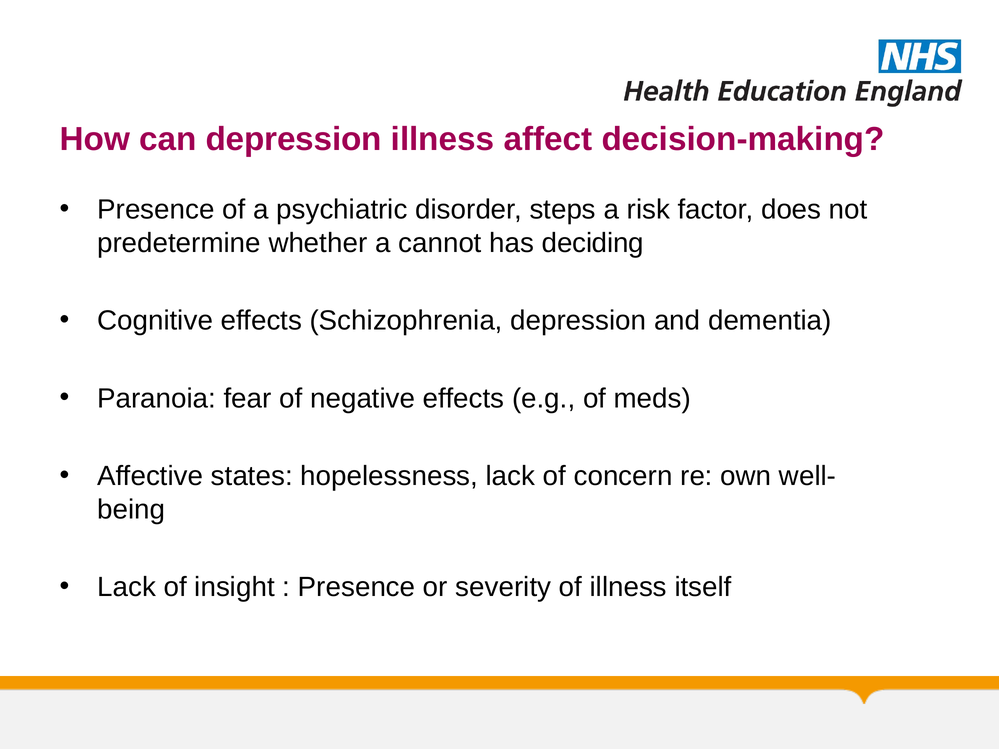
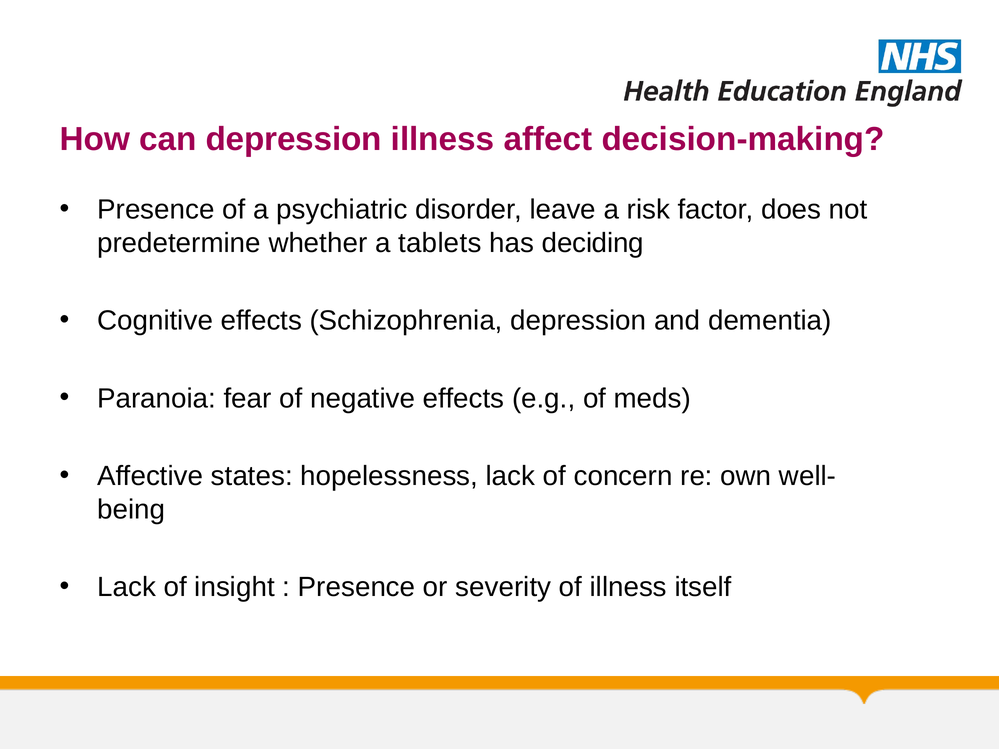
steps: steps -> leave
cannot: cannot -> tablets
